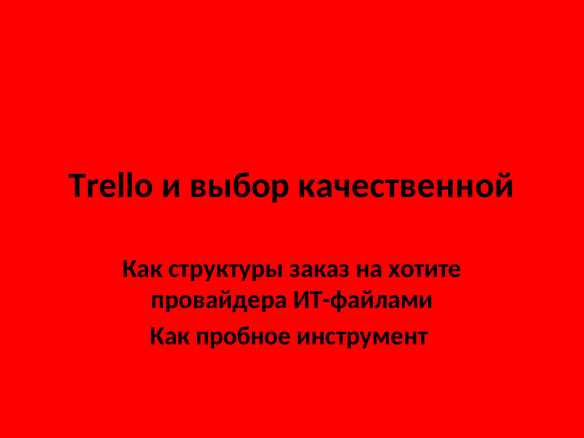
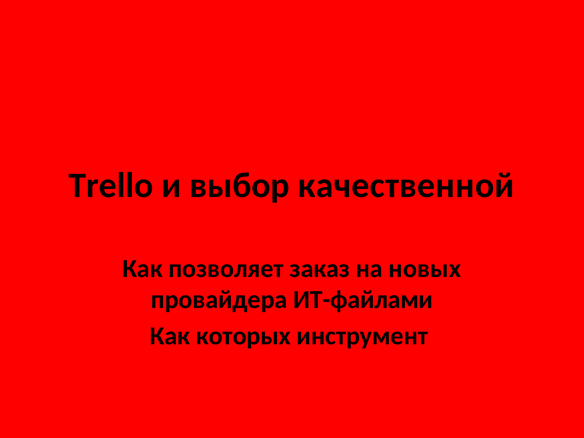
структуры: структуры -> позволяет
хотите: хотите -> новых
пробное: пробное -> которых
